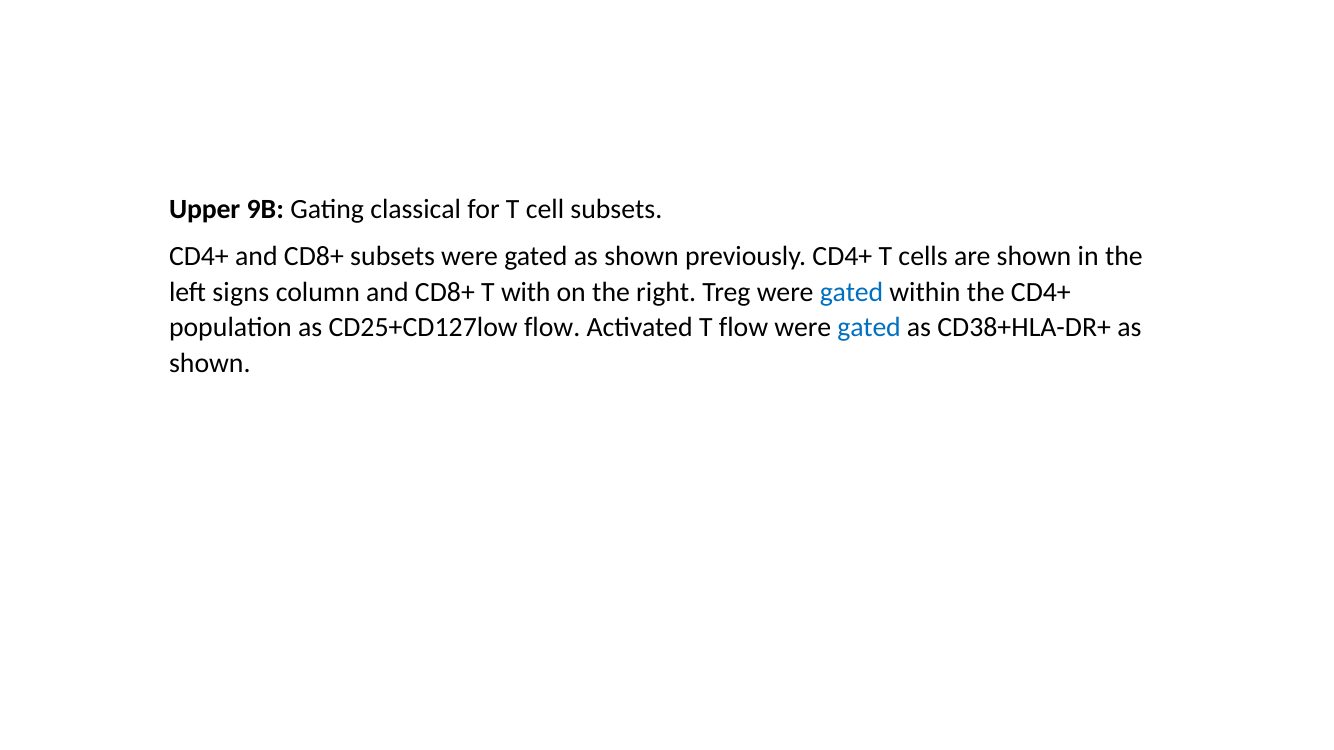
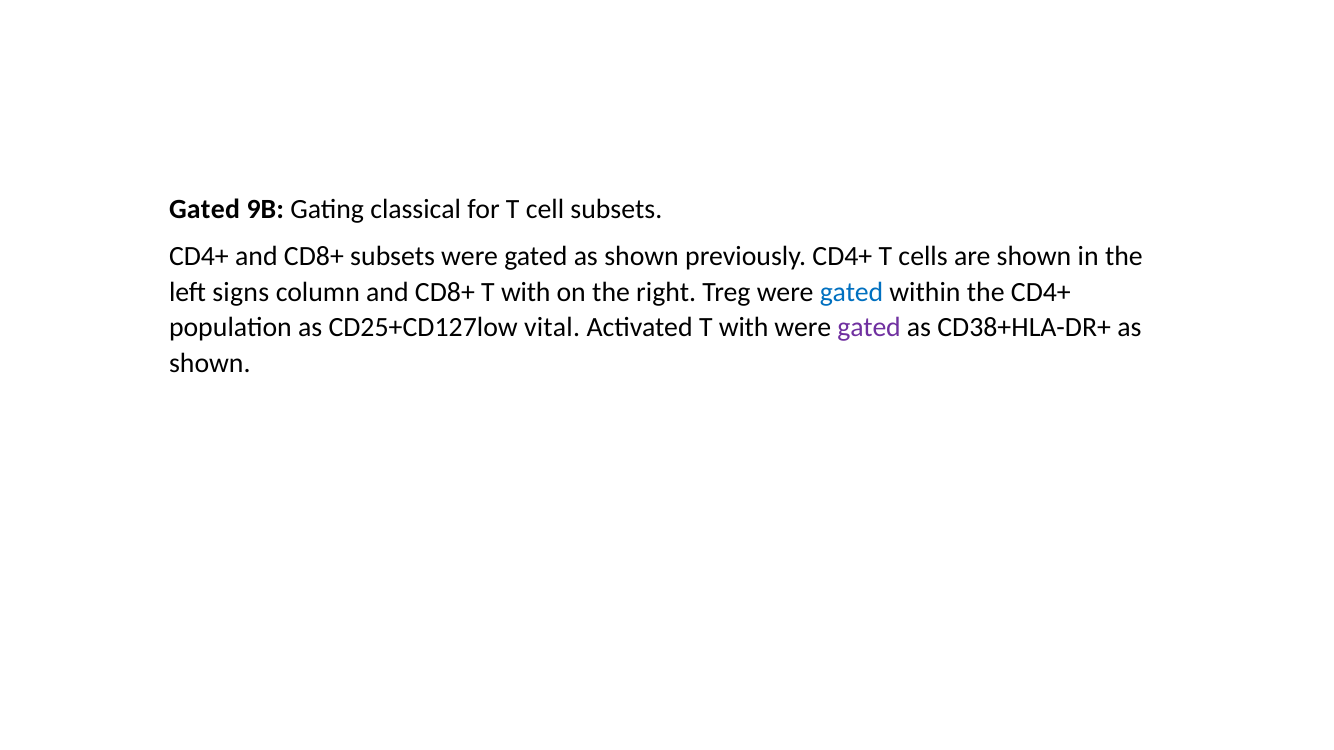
Upper at (205, 210): Upper -> Gated
CD25+CD127low flow: flow -> vital
Activated T flow: flow -> with
gated at (869, 328) colour: blue -> purple
